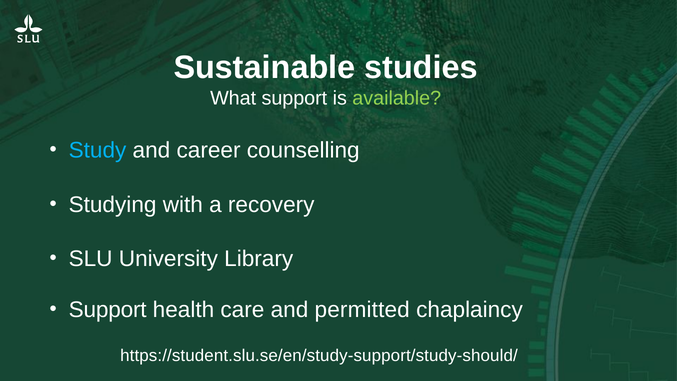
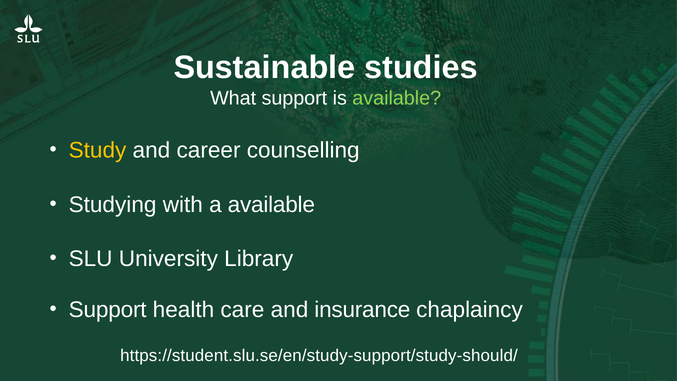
Study colour: light blue -> yellow
a recovery: recovery -> available
permitted: permitted -> insurance
